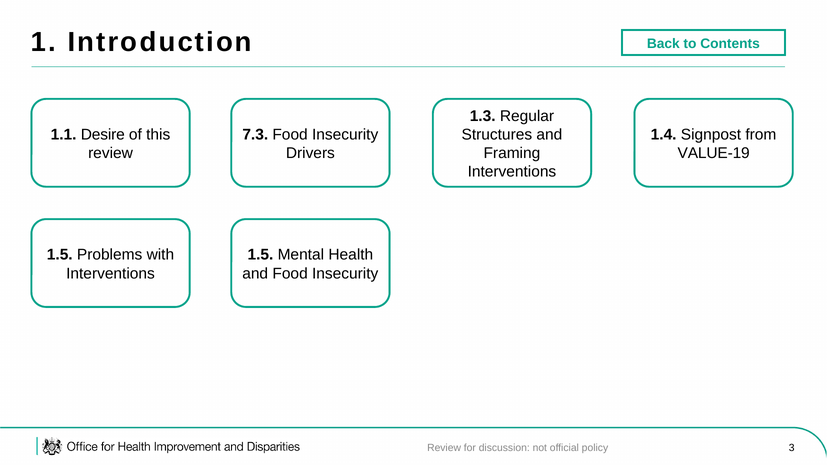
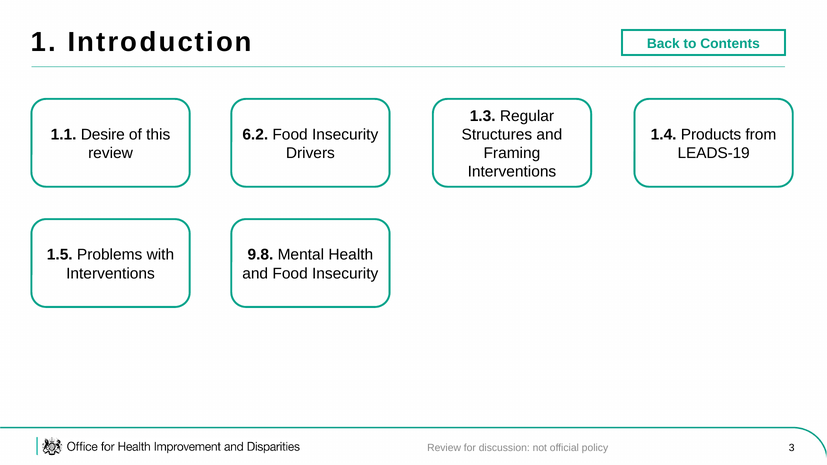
7.3: 7.3 -> 6.2
Signpost: Signpost -> Products
VALUE-19: VALUE-19 -> LEADS-19
1.5 at (260, 255): 1.5 -> 9.8
